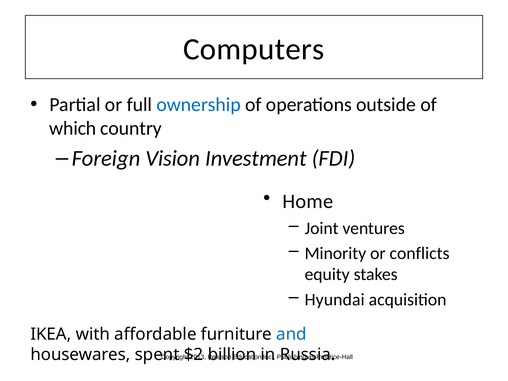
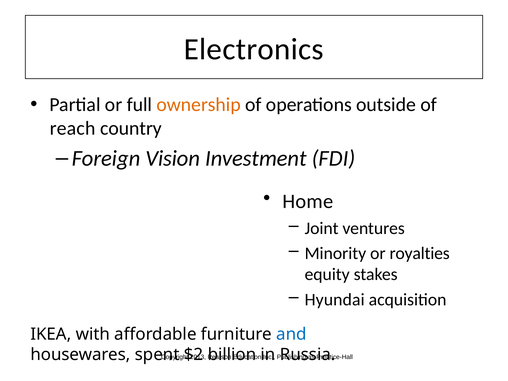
Computers: Computers -> Electronics
ownership colour: blue -> orange
which: which -> reach
conflicts: conflicts -> royalties
